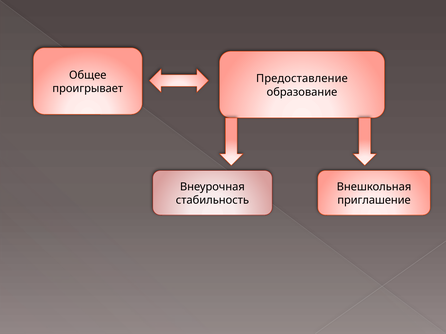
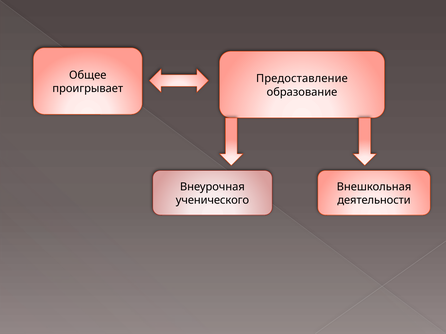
стабильность: стабильность -> ученического
приглашение: приглашение -> деятельности
